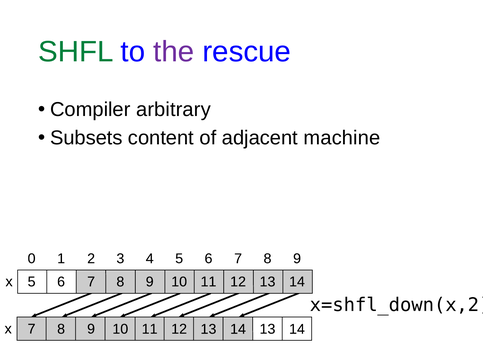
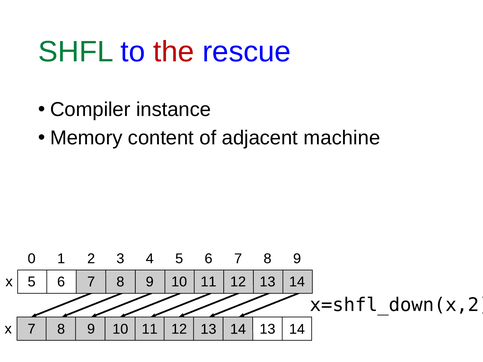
the colour: purple -> red
arbitrary: arbitrary -> instance
Subsets: Subsets -> Memory
